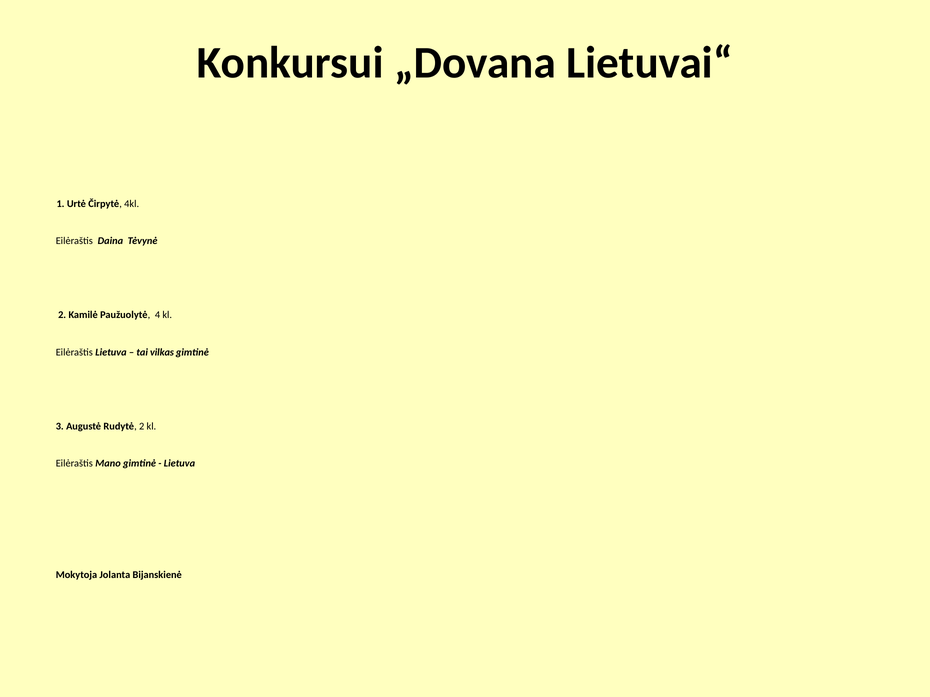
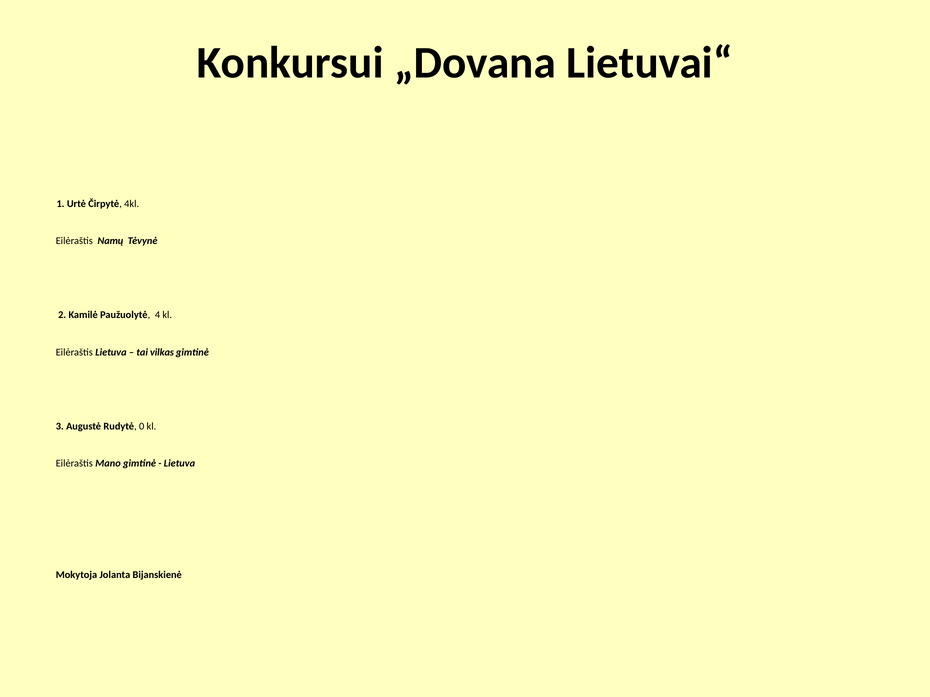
Daina: Daina -> Namų
Rudytė 2: 2 -> 0
